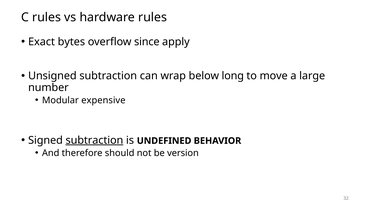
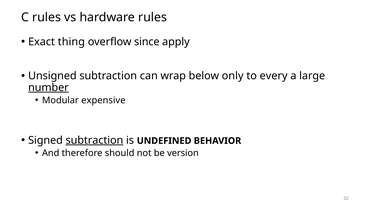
bytes: bytes -> thing
long: long -> only
move: move -> every
number underline: none -> present
